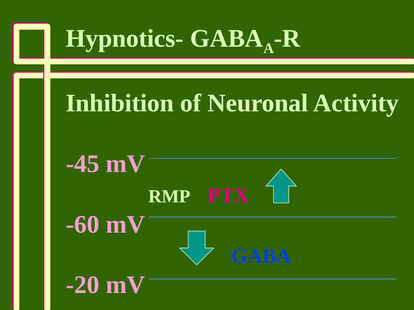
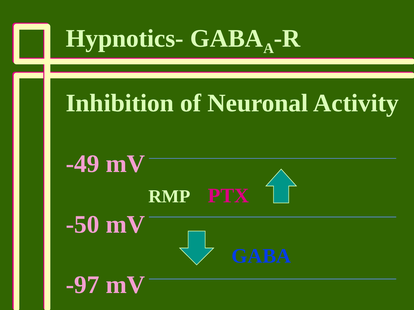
-45: -45 -> -49
-60: -60 -> -50
-20: -20 -> -97
